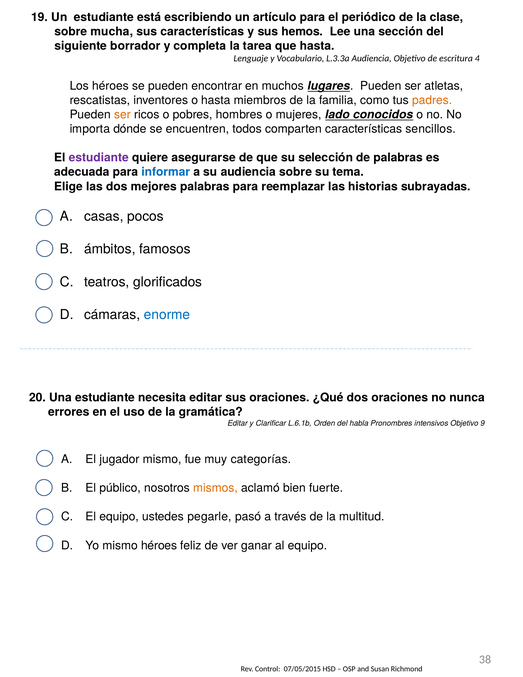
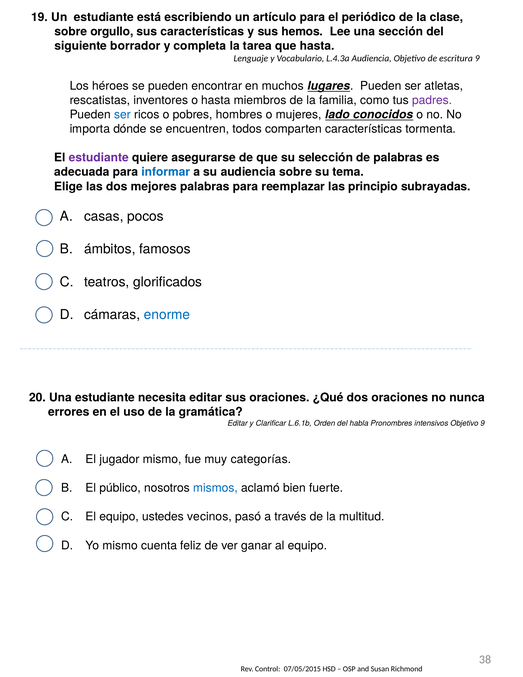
mucha: mucha -> orgullo
L.3.3a: L.3.3a -> L.4.3a
escritura 4: 4 -> 9
padres colour: orange -> purple
ser at (123, 115) colour: orange -> blue
sencillos: sencillos -> tormenta
historias: historias -> principio
mismos colour: orange -> blue
pegarle: pegarle -> vecinos
mismo héroes: héroes -> cuenta
